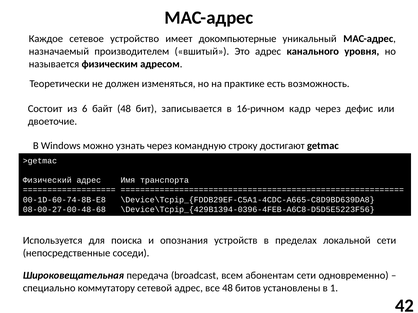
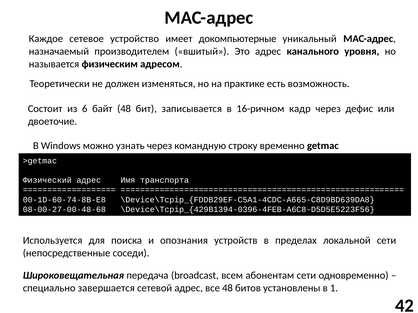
достигают: достигают -> временно
коммутатору: коммутатору -> завершается
